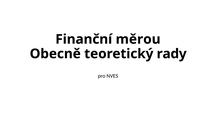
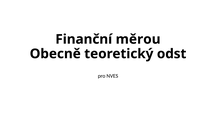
rady: rady -> odst
